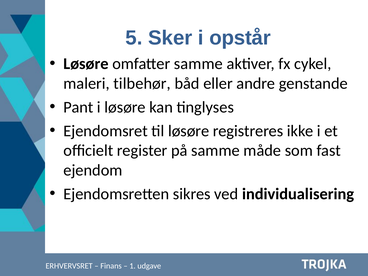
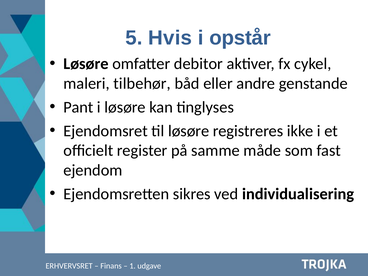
Sker: Sker -> Hvis
omfatter samme: samme -> debitor
